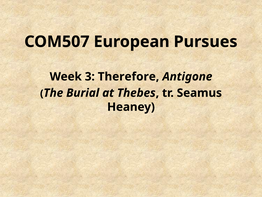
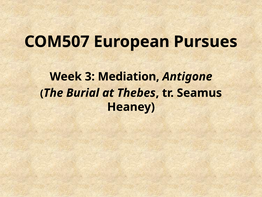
Therefore: Therefore -> Mediation
